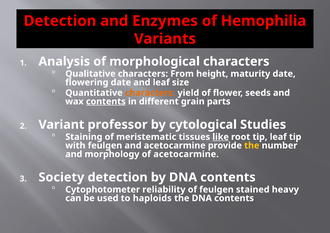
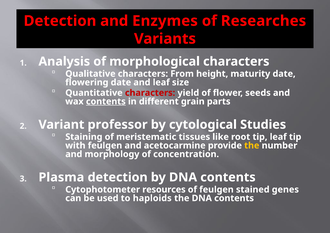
Hemophilia: Hemophilia -> Researches
characters at (150, 93) colour: orange -> red
like underline: present -> none
of acetocarmine: acetocarmine -> concentration
Society: Society -> Plasma
reliability: reliability -> resources
heavy: heavy -> genes
